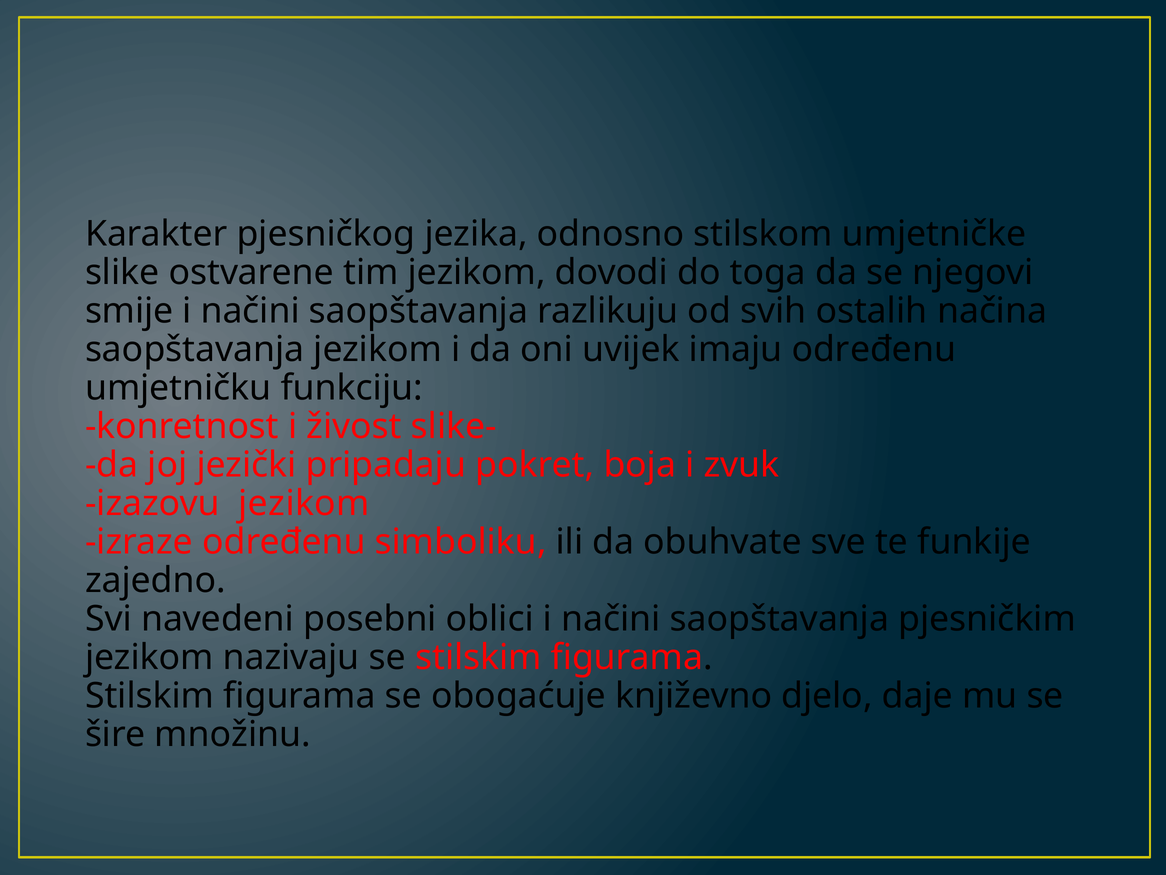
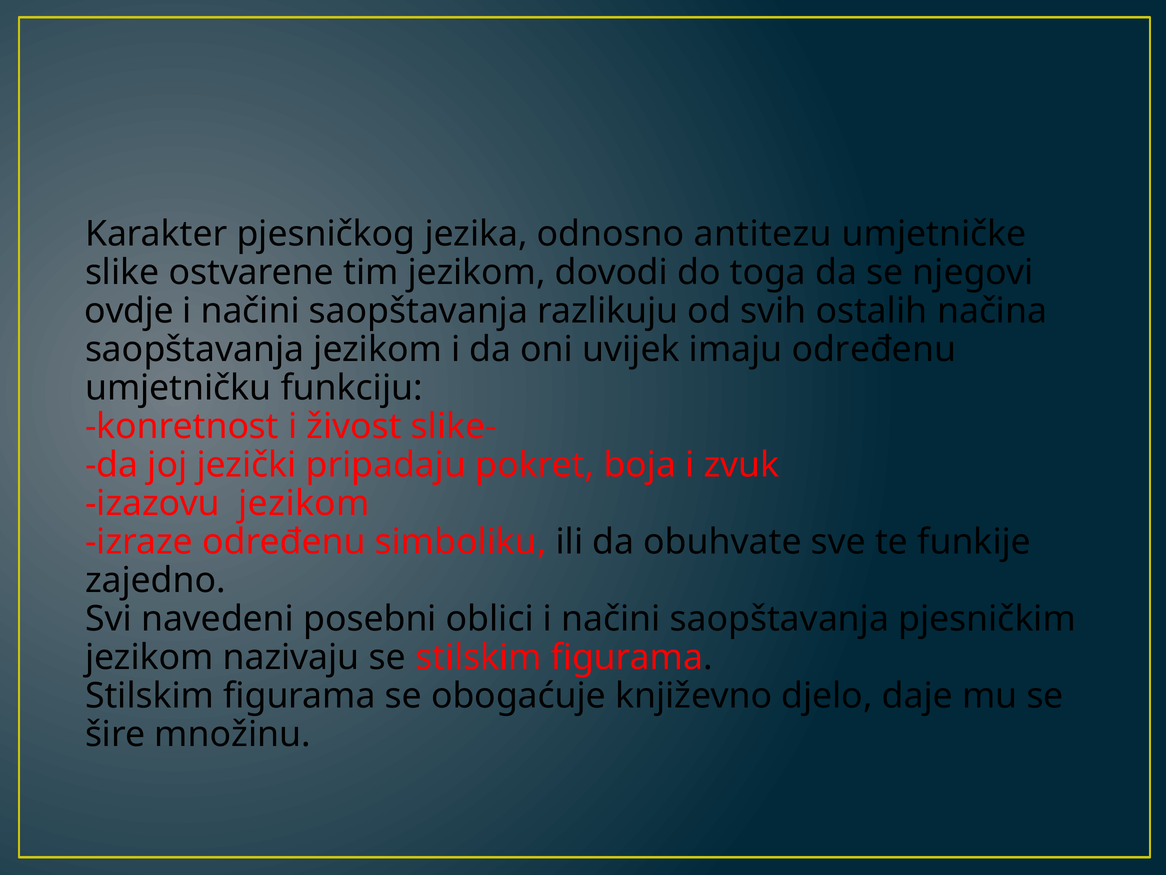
stilskom: stilskom -> antitezu
smije: smije -> ovdje
